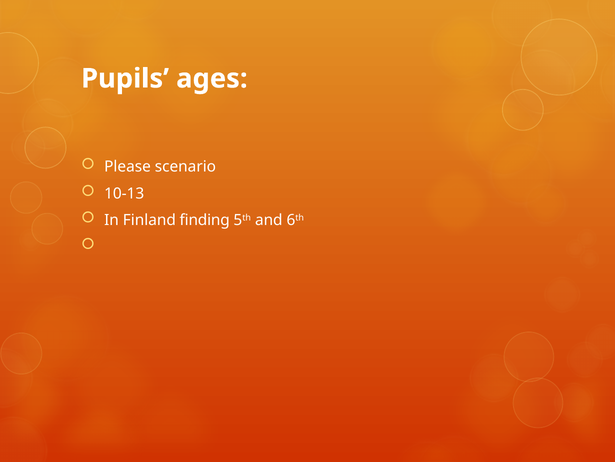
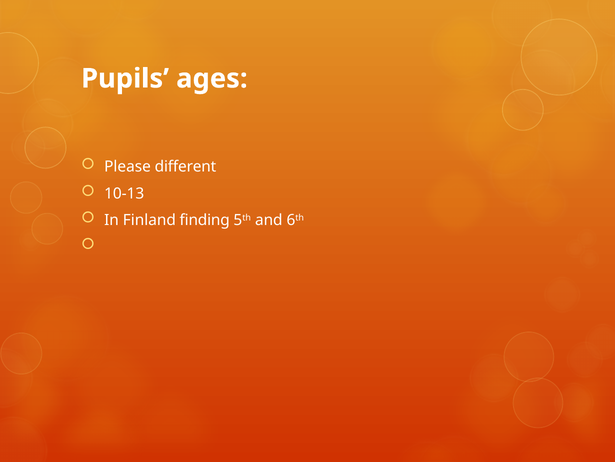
scenario: scenario -> different
